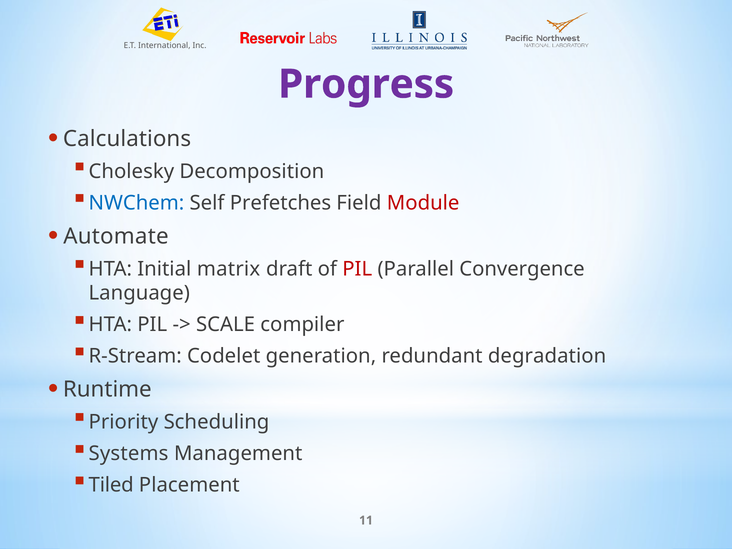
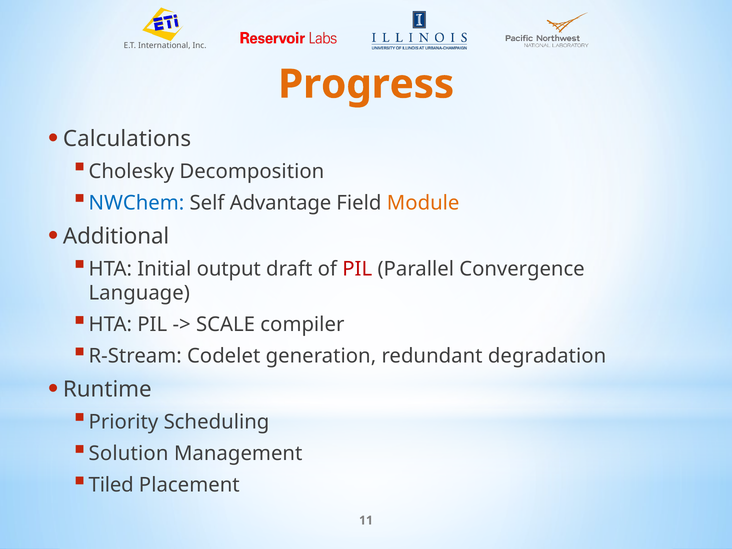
Progress colour: purple -> orange
Prefetches: Prefetches -> Advantage
Module colour: red -> orange
Automate: Automate -> Additional
matrix: matrix -> output
Systems: Systems -> Solution
